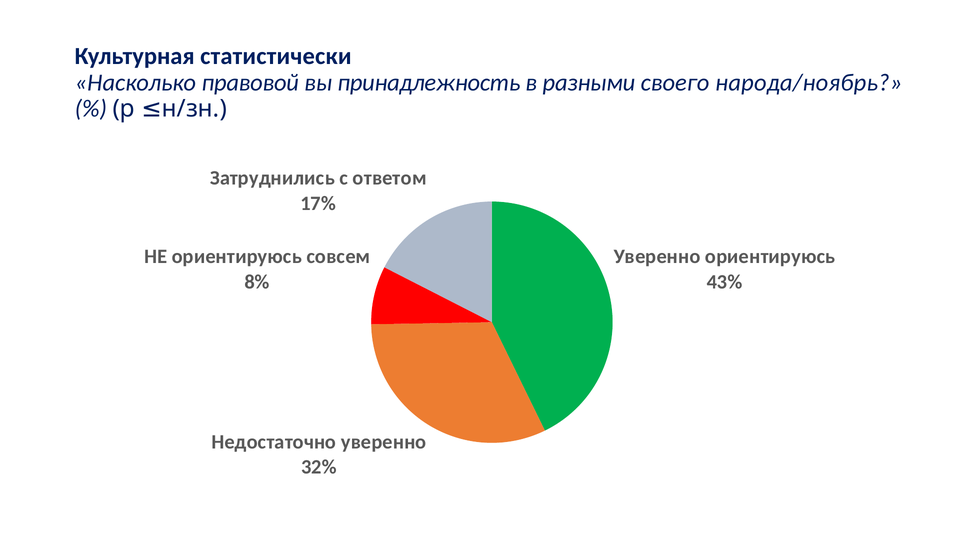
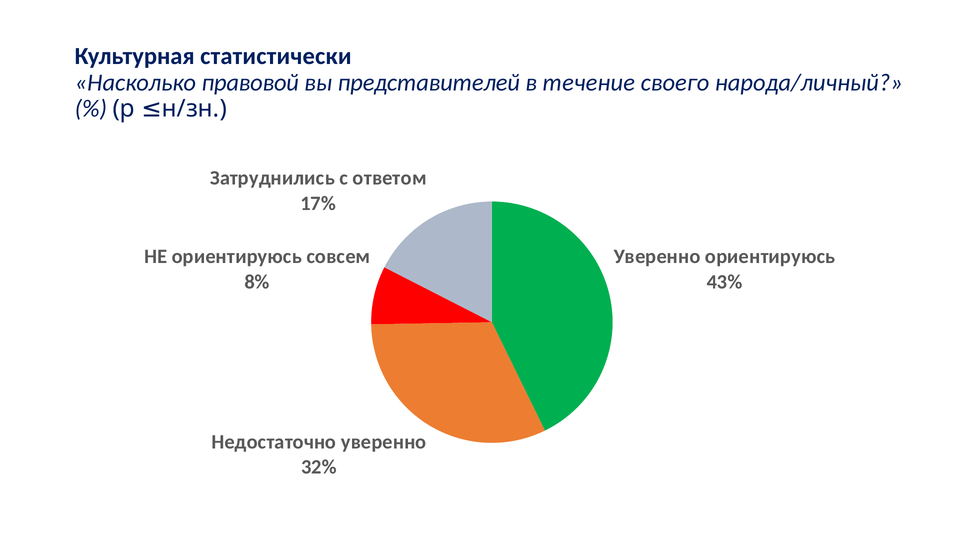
принадлежность: принадлежность -> представителей
разными: разными -> течение
народа/ноябрь: народа/ноябрь -> народа/личный
